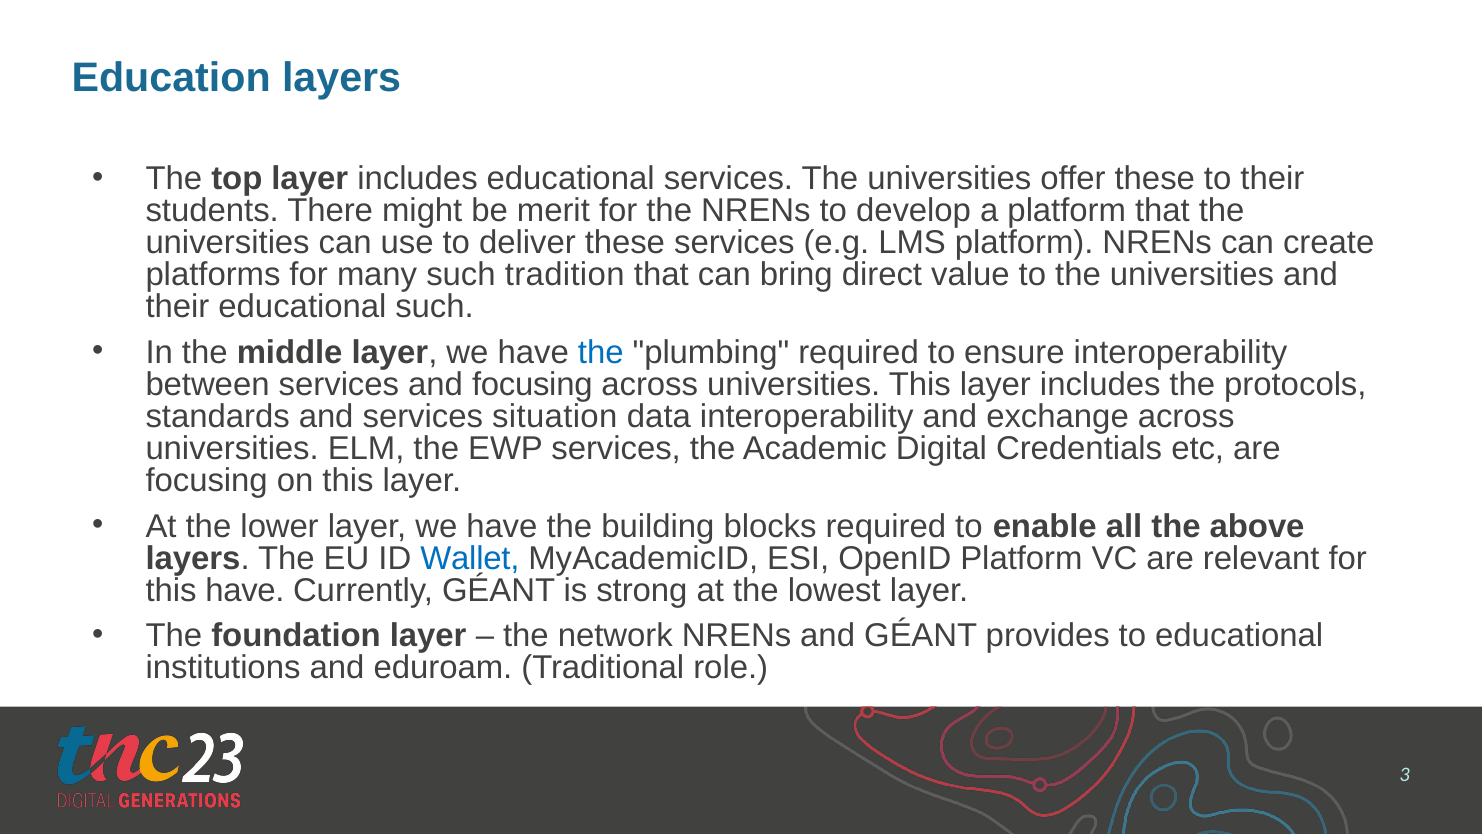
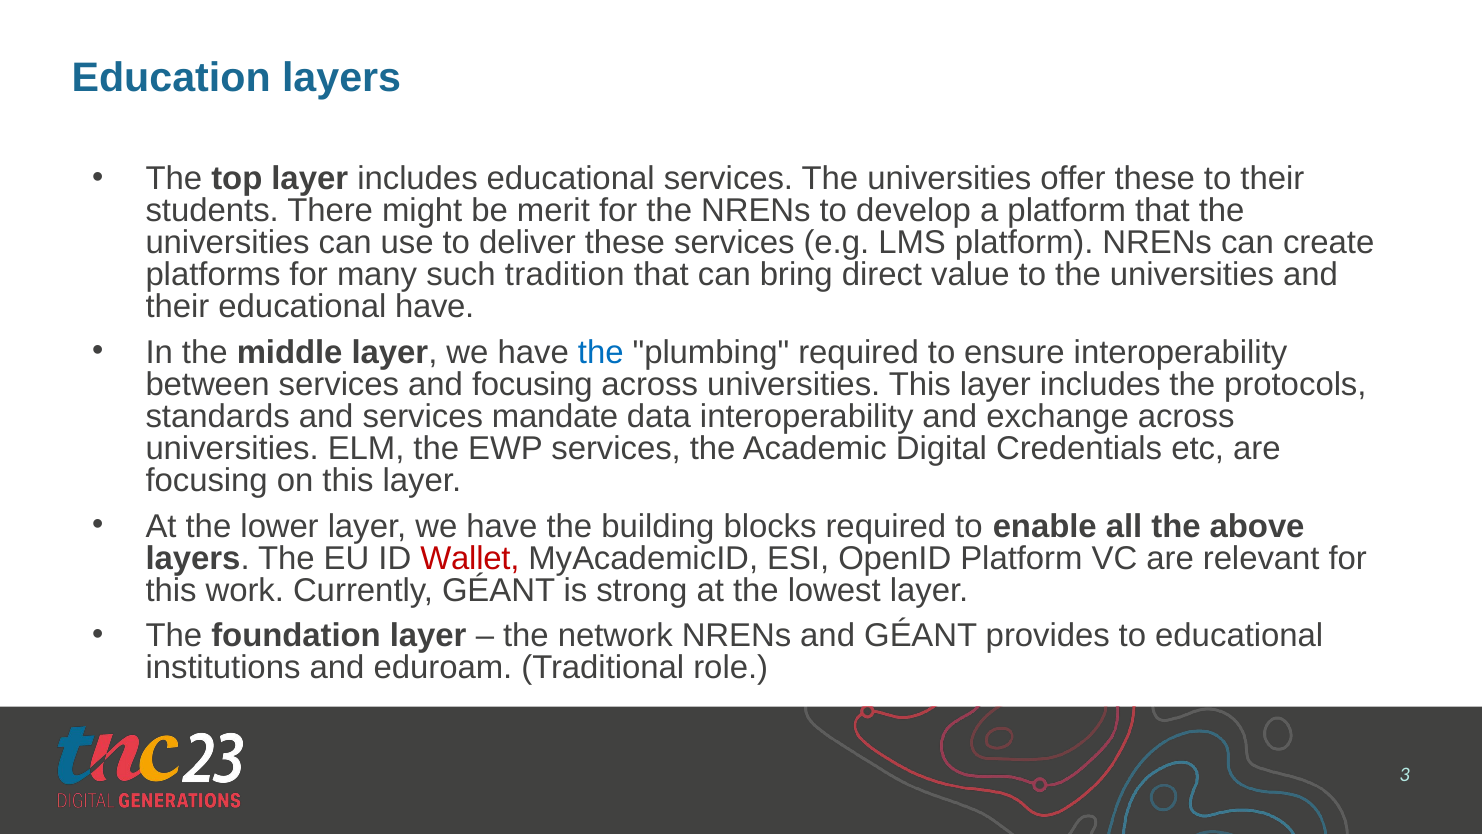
educational such: such -> have
situation: situation -> mandate
Wallet colour: blue -> red
this have: have -> work
